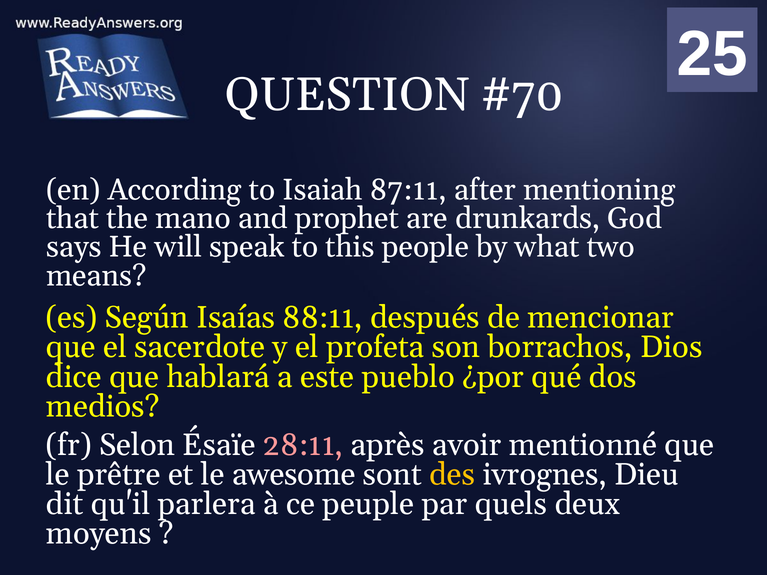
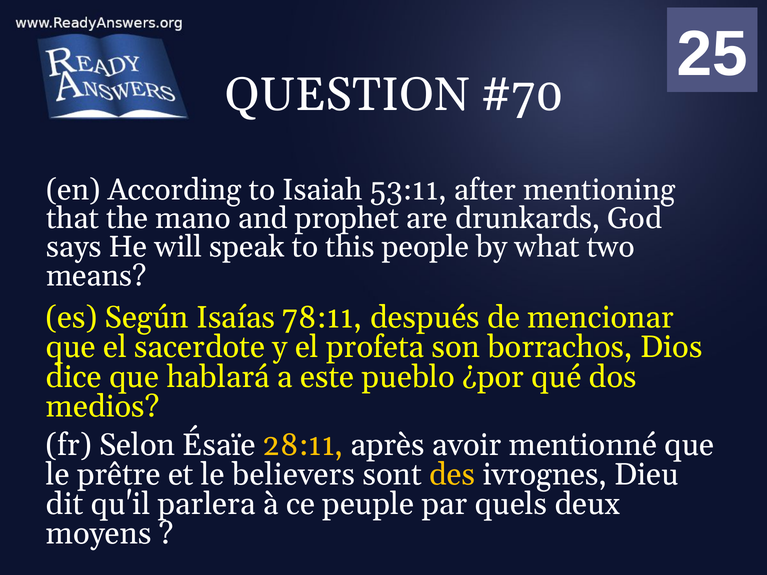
87:11: 87:11 -> 53:11
88:11: 88:11 -> 78:11
28:11 colour: pink -> yellow
awesome: awesome -> believers
